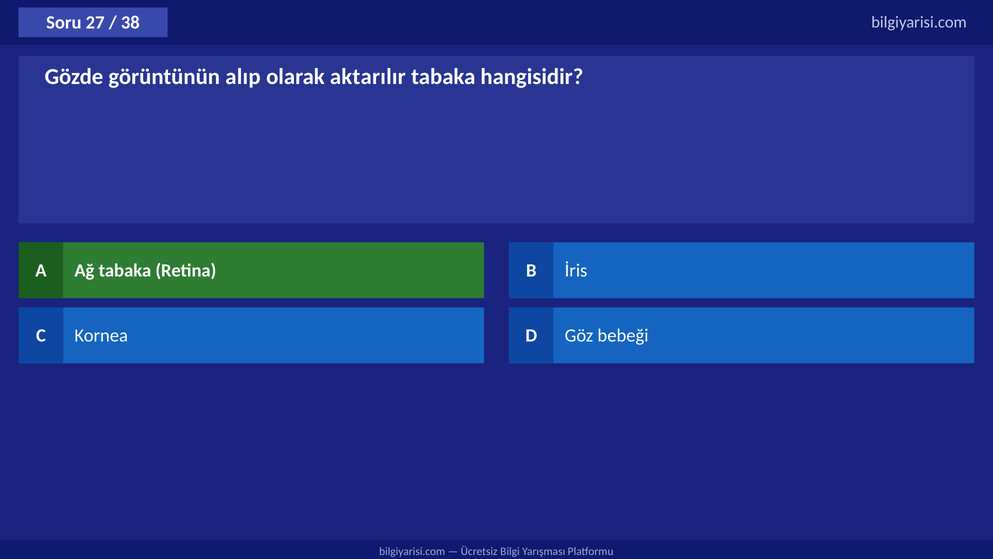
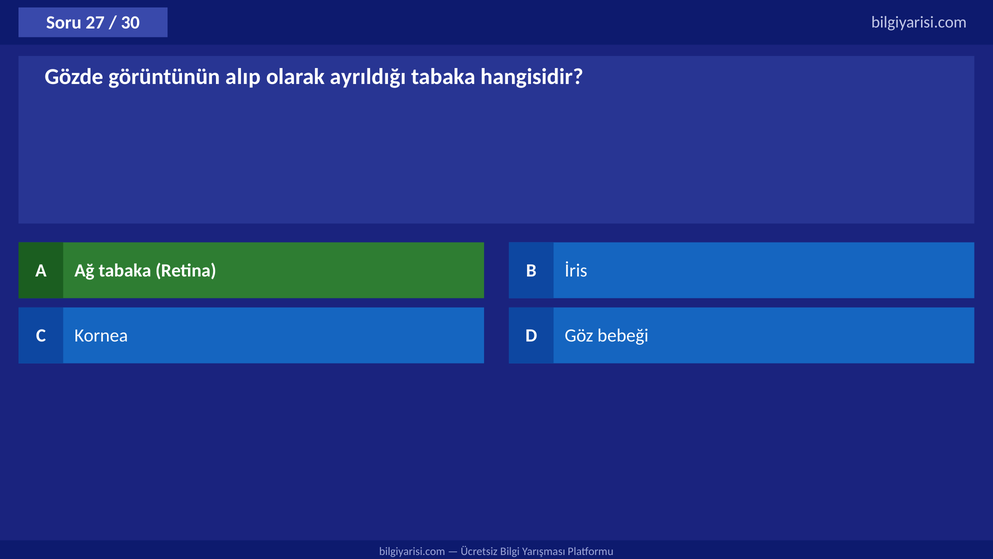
38: 38 -> 30
aktarılır: aktarılır -> ayrıldığı
